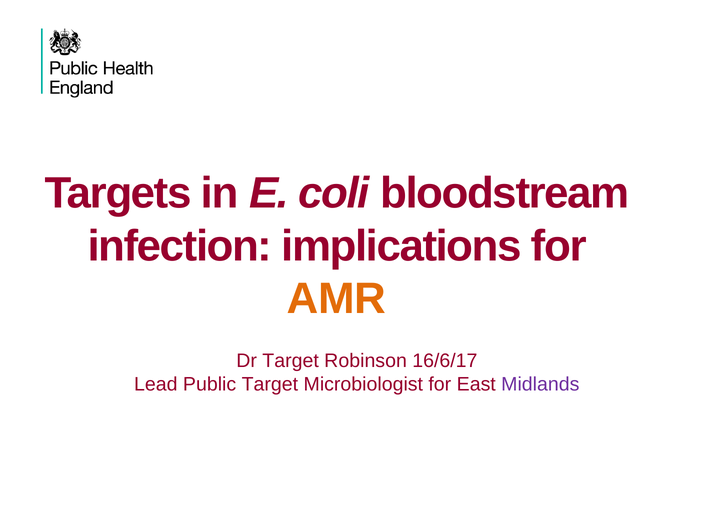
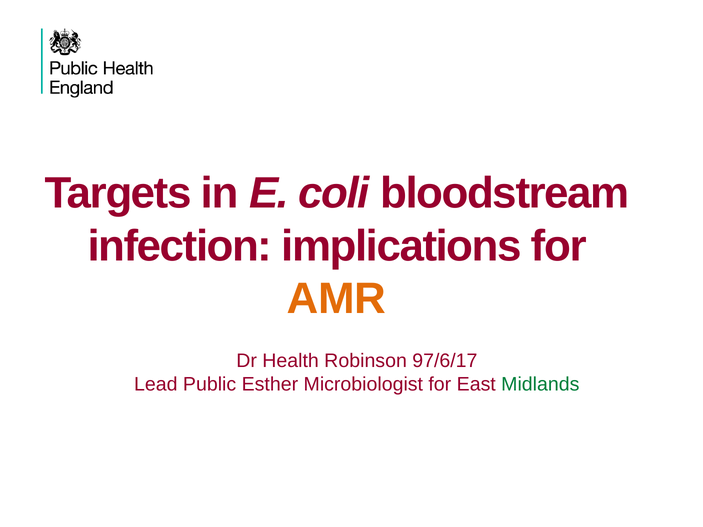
Dr Target: Target -> Health
16/6/17: 16/6/17 -> 97/6/17
Public Target: Target -> Esther
Midlands colour: purple -> green
